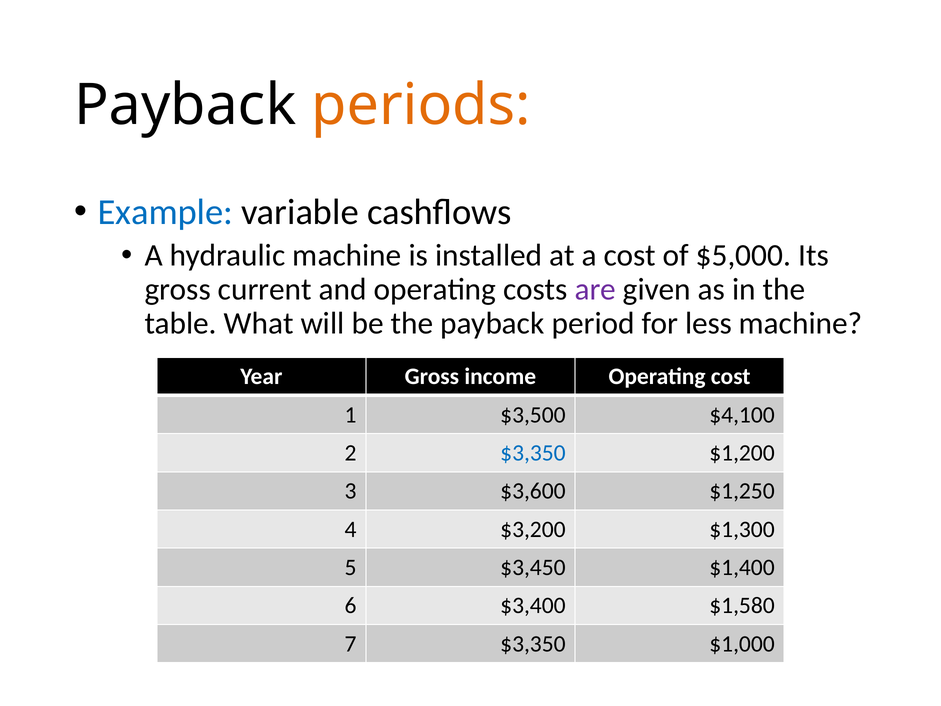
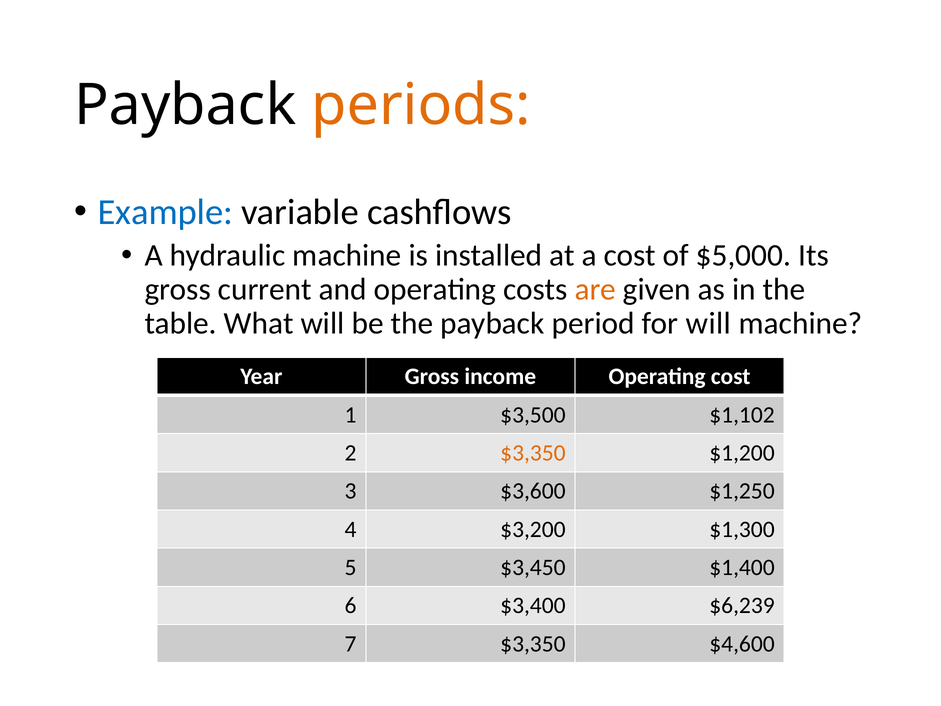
are colour: purple -> orange
for less: less -> will
$4,100: $4,100 -> $1,102
$3,350 at (533, 453) colour: blue -> orange
$1,580: $1,580 -> $6,239
$1,000: $1,000 -> $4,600
